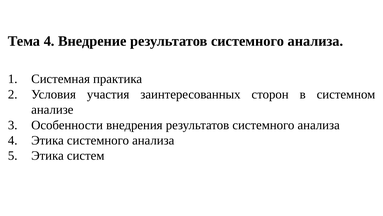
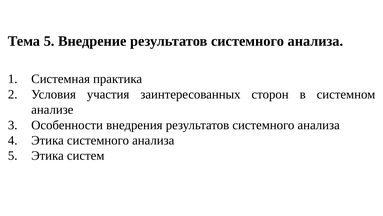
Тема 4: 4 -> 5
